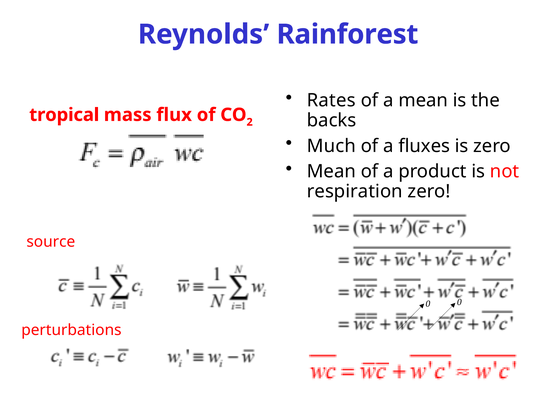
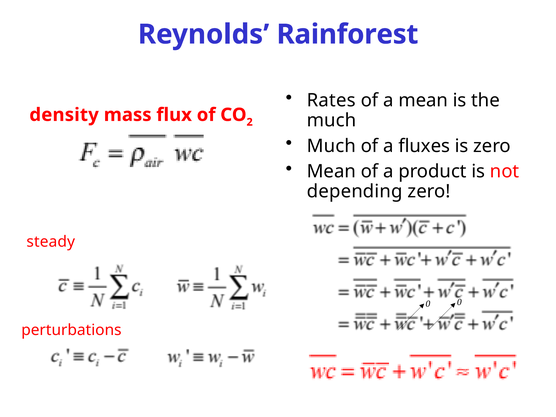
tropical: tropical -> density
backs at (332, 120): backs -> much
respiration: respiration -> depending
source: source -> steady
